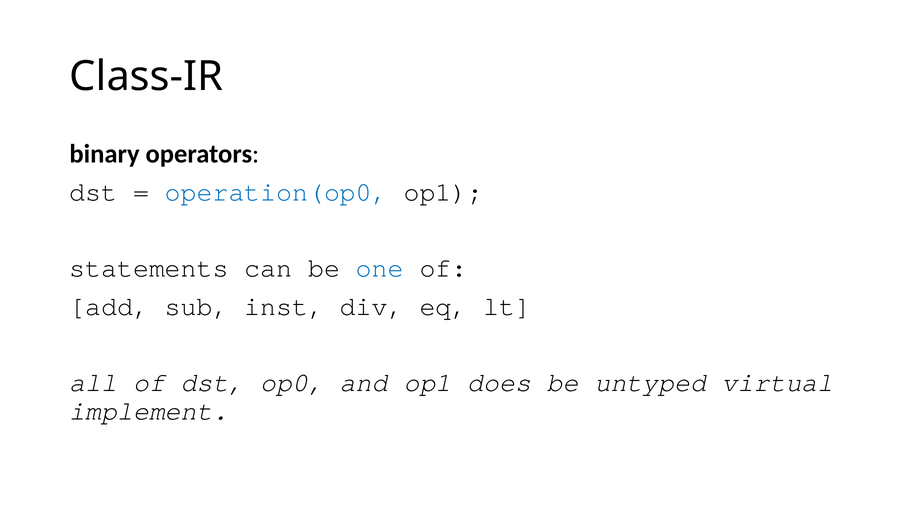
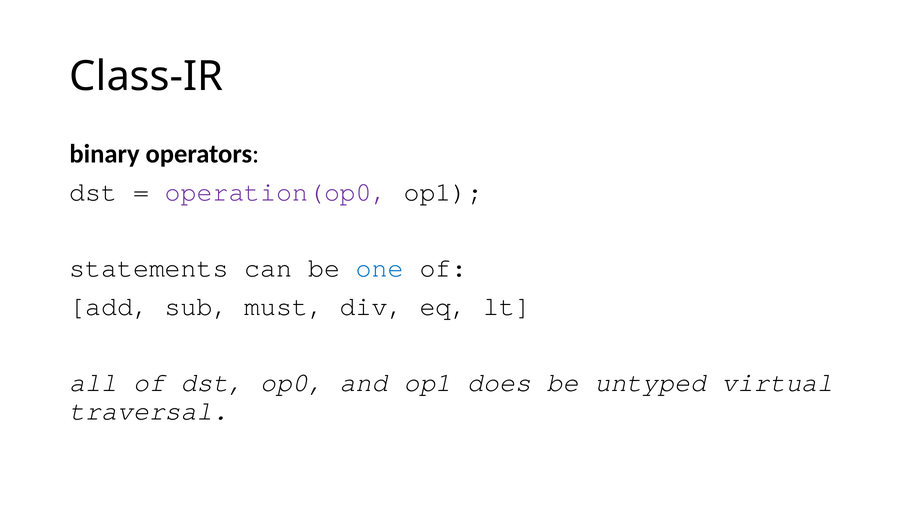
operation(op0 colour: blue -> purple
inst: inst -> must
implement: implement -> traversal
